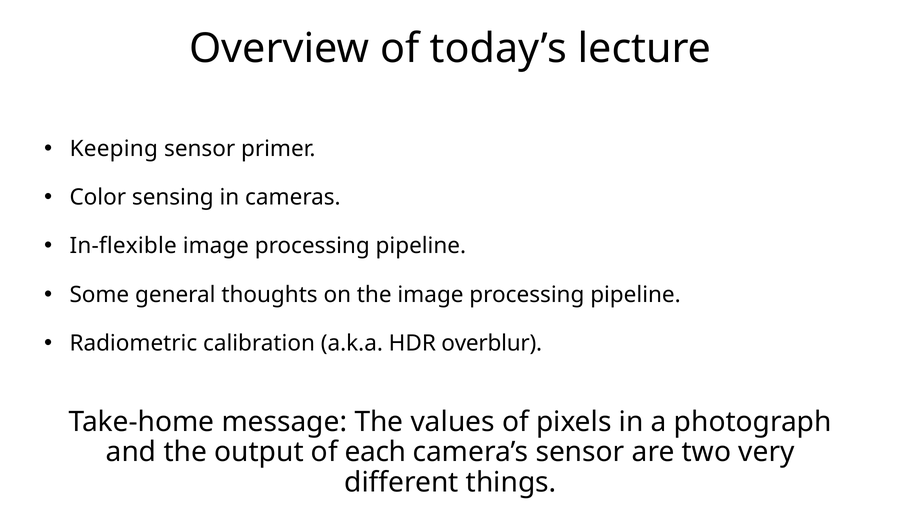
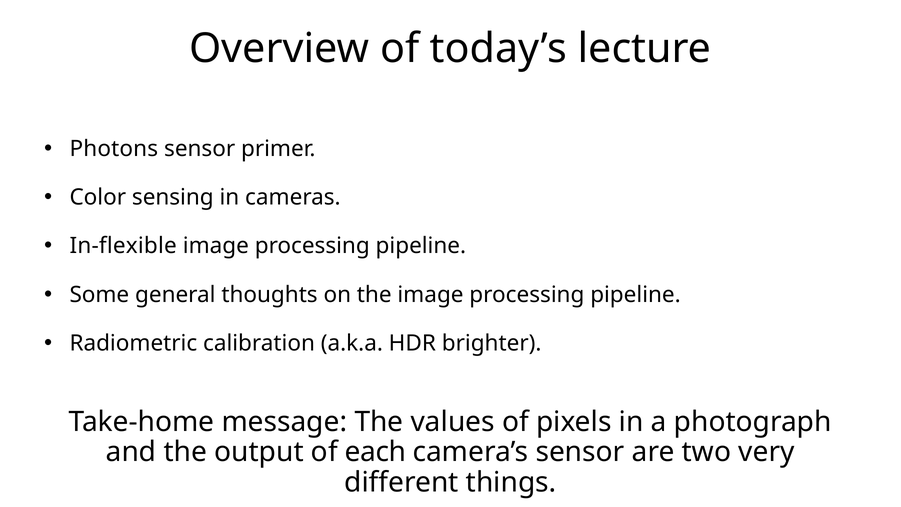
Keeping: Keeping -> Photons
overblur: overblur -> brighter
